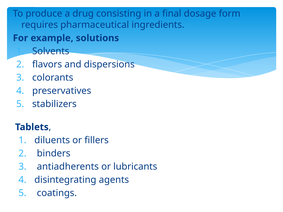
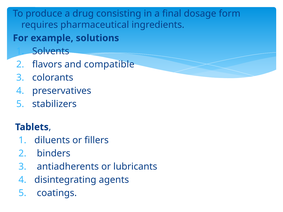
dispersions: dispersions -> compatible
